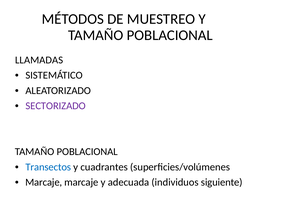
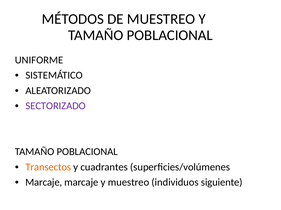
LLAMADAS: LLAMADAS -> UNIFORME
Transectos colour: blue -> orange
y adecuada: adecuada -> muestreo
